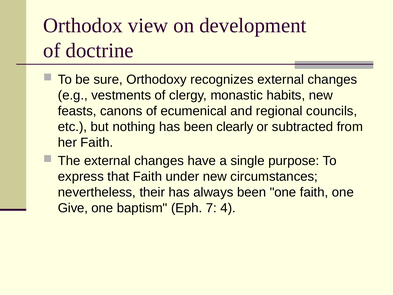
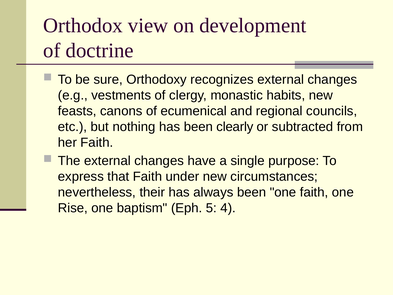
Give: Give -> Rise
7: 7 -> 5
